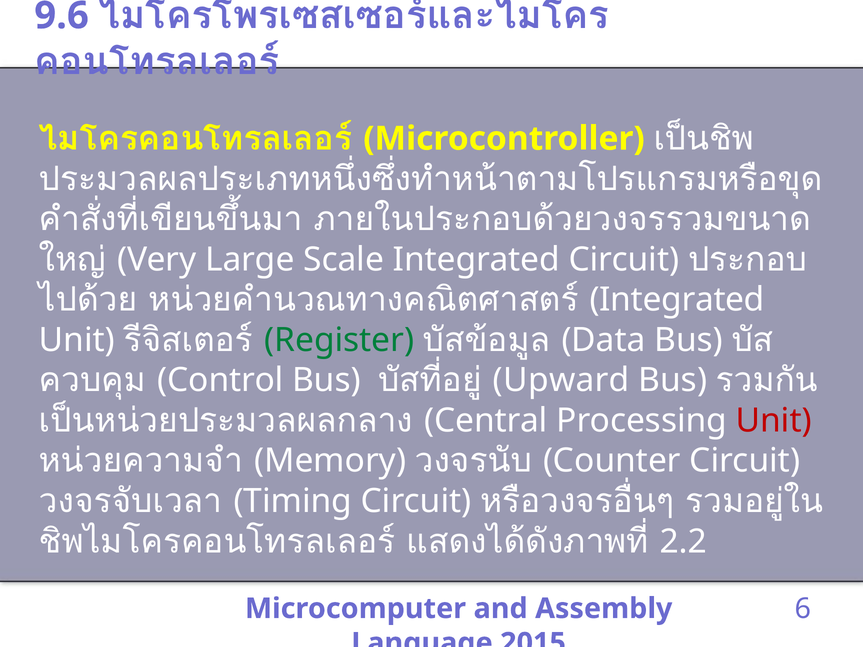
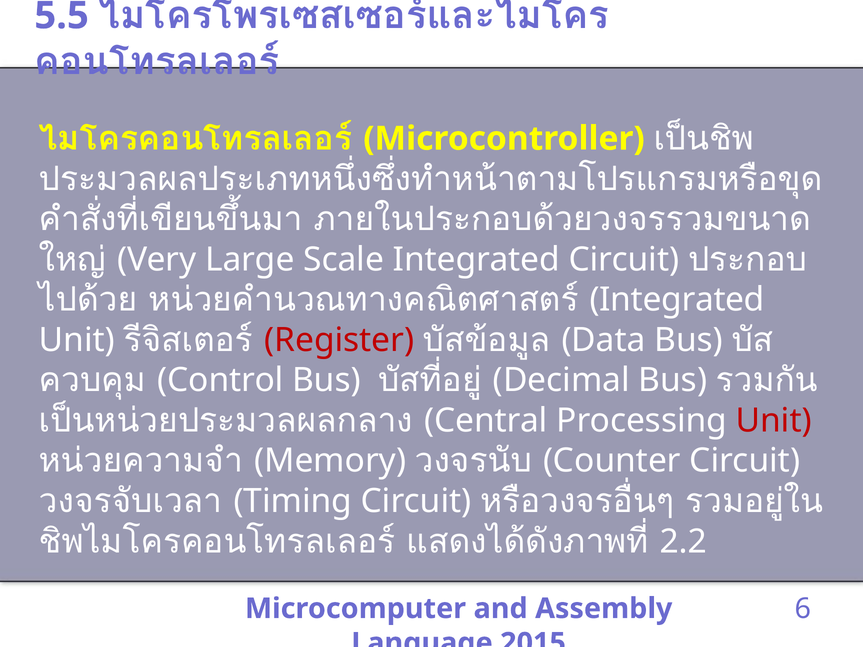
9.6: 9.6 -> 5.5
Register colour: green -> red
Upward: Upward -> Decimal
